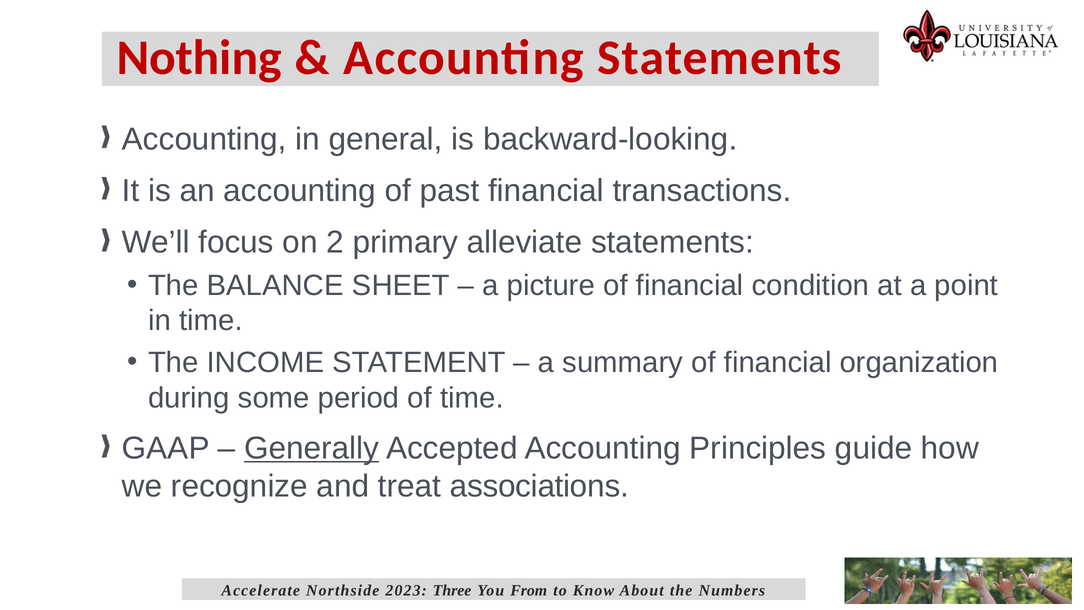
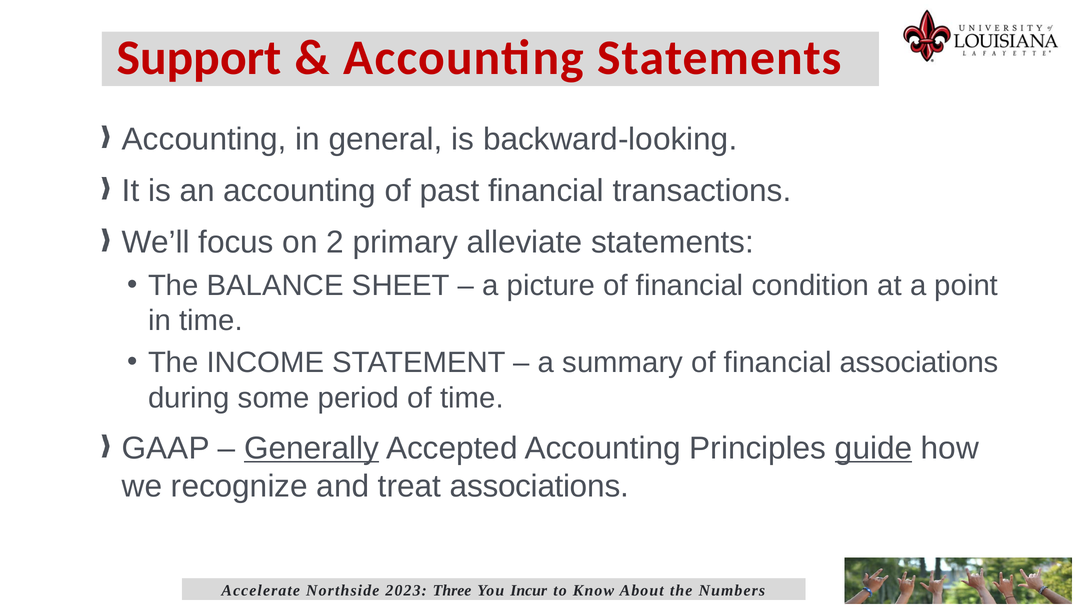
Nothing: Nothing -> Support
financial organization: organization -> associations
guide underline: none -> present
From: From -> Incur
